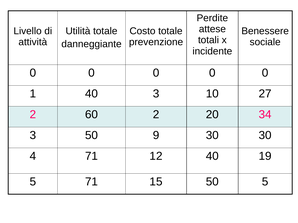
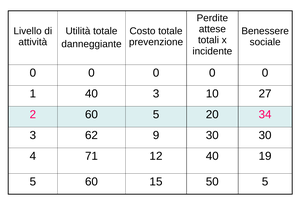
60 2: 2 -> 5
3 50: 50 -> 62
5 71: 71 -> 60
